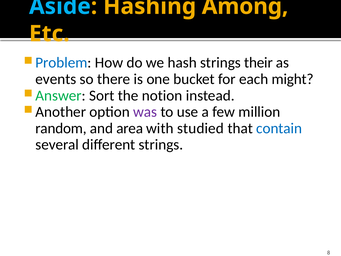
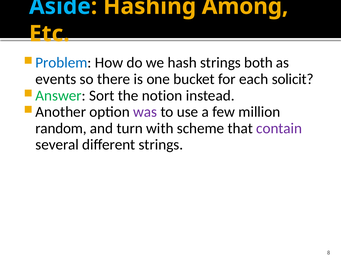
their: their -> both
might: might -> solicit
area: area -> turn
studied: studied -> scheme
contain colour: blue -> purple
